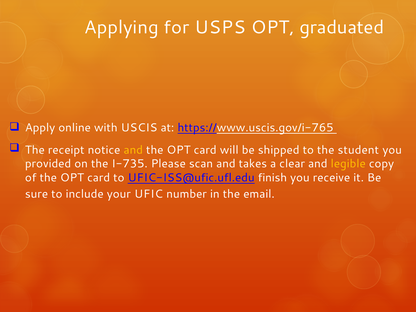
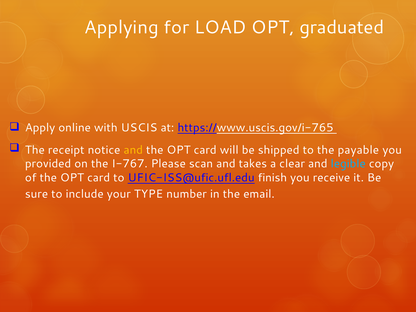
USPS: USPS -> LOAD
student: student -> payable
I-735: I-735 -> I-767
legible colour: yellow -> light blue
UFIC: UFIC -> TYPE
